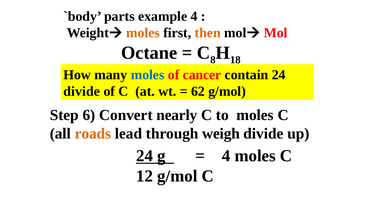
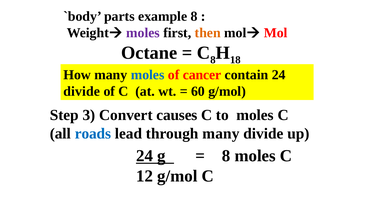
example 4: 4 -> 8
moles at (143, 33) colour: orange -> purple
62: 62 -> 60
6: 6 -> 3
nearly: nearly -> causes
roads colour: orange -> blue
through weigh: weigh -> many
4 at (226, 156): 4 -> 8
